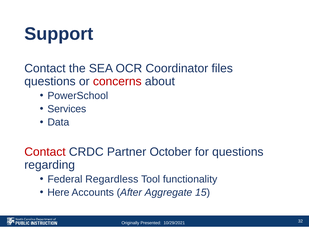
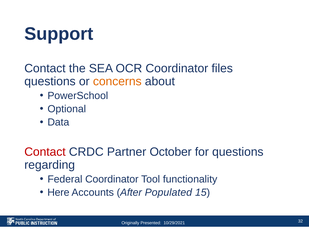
concerns colour: red -> orange
Services: Services -> Optional
Federal Regardless: Regardless -> Coordinator
Aggregate: Aggregate -> Populated
